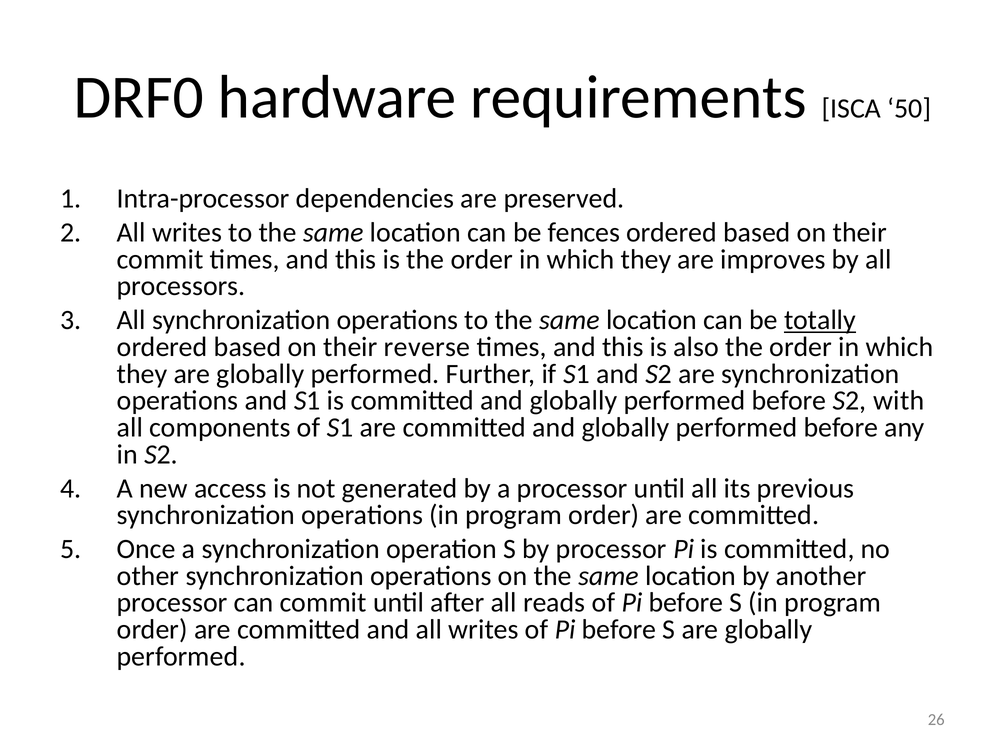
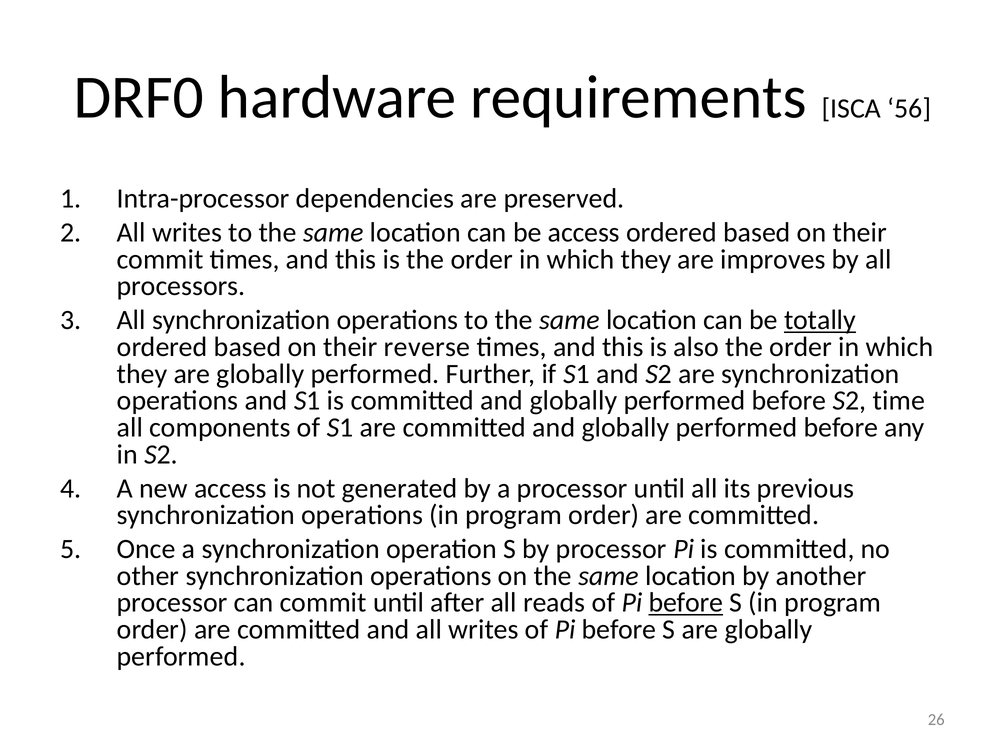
50: 50 -> 56
be fences: fences -> access
with: with -> time
before at (686, 603) underline: none -> present
